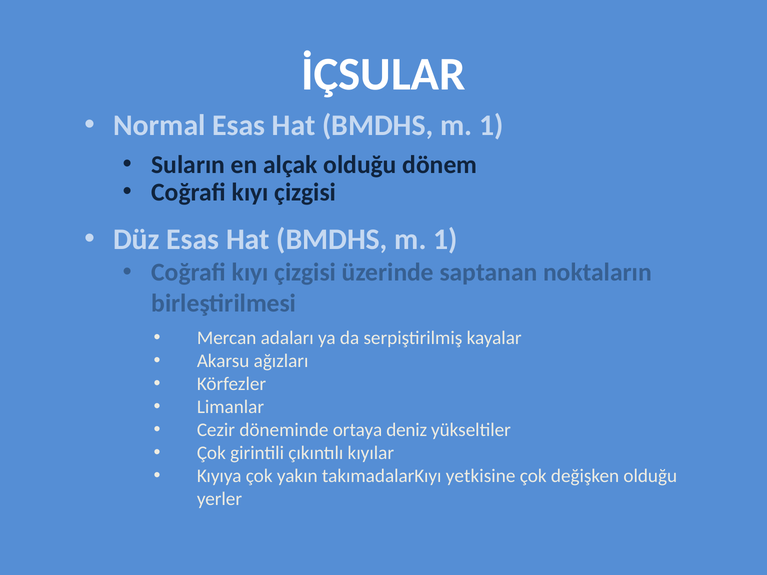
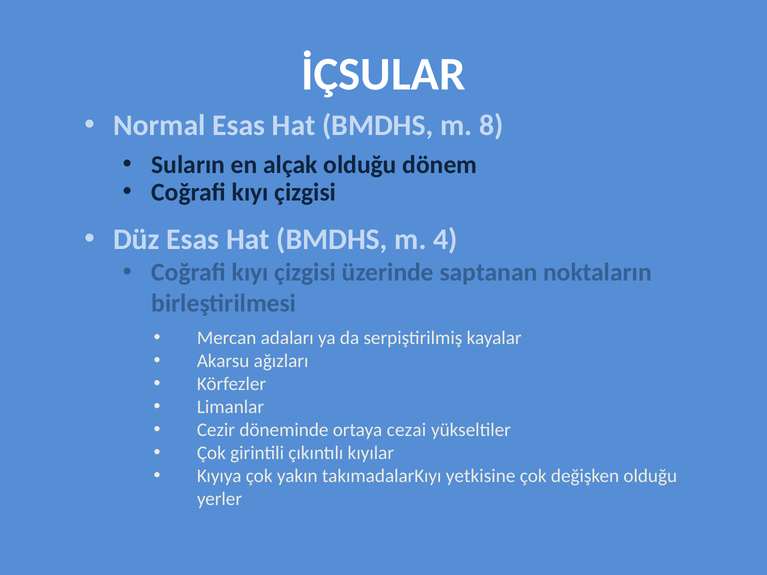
1 at (491, 126): 1 -> 8
1 at (445, 240): 1 -> 4
deniz: deniz -> cezai
